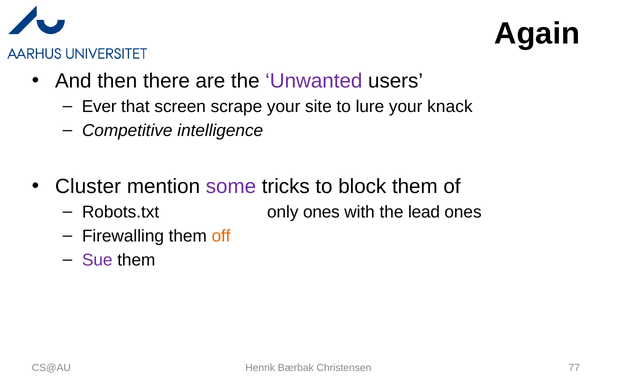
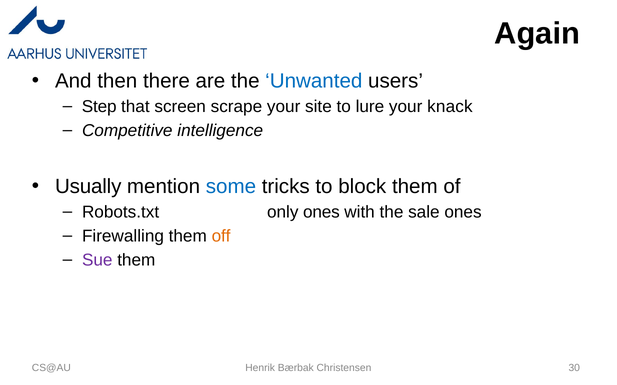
Unwanted colour: purple -> blue
Ever: Ever -> Step
Cluster: Cluster -> Usually
some colour: purple -> blue
lead: lead -> sale
77: 77 -> 30
